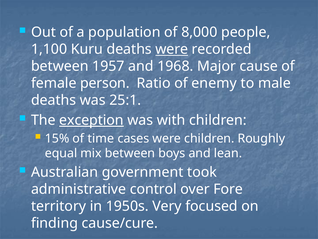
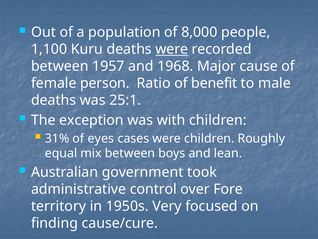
enemy: enemy -> benefit
exception underline: present -> none
15%: 15% -> 31%
time: time -> eyes
